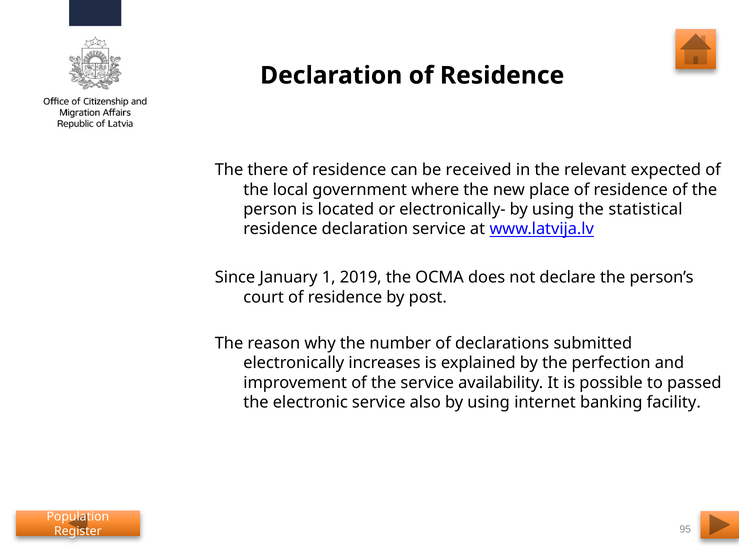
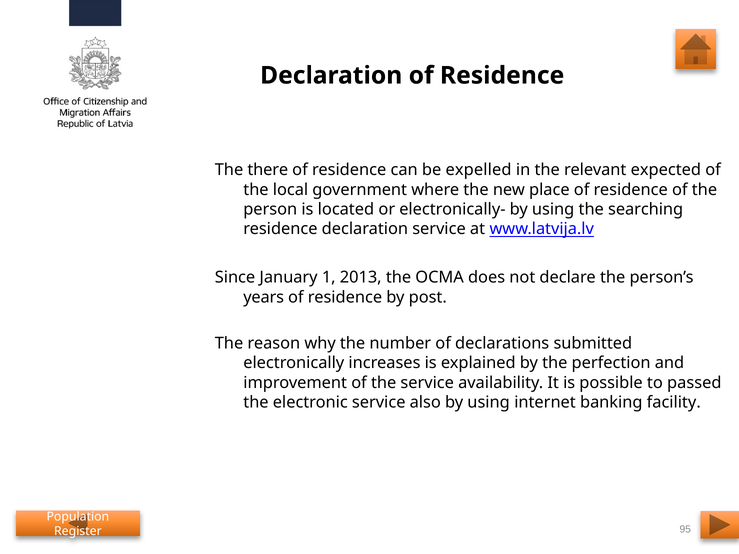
received: received -> expelled
statistical: statistical -> searching
2019: 2019 -> 2013
court: court -> years
